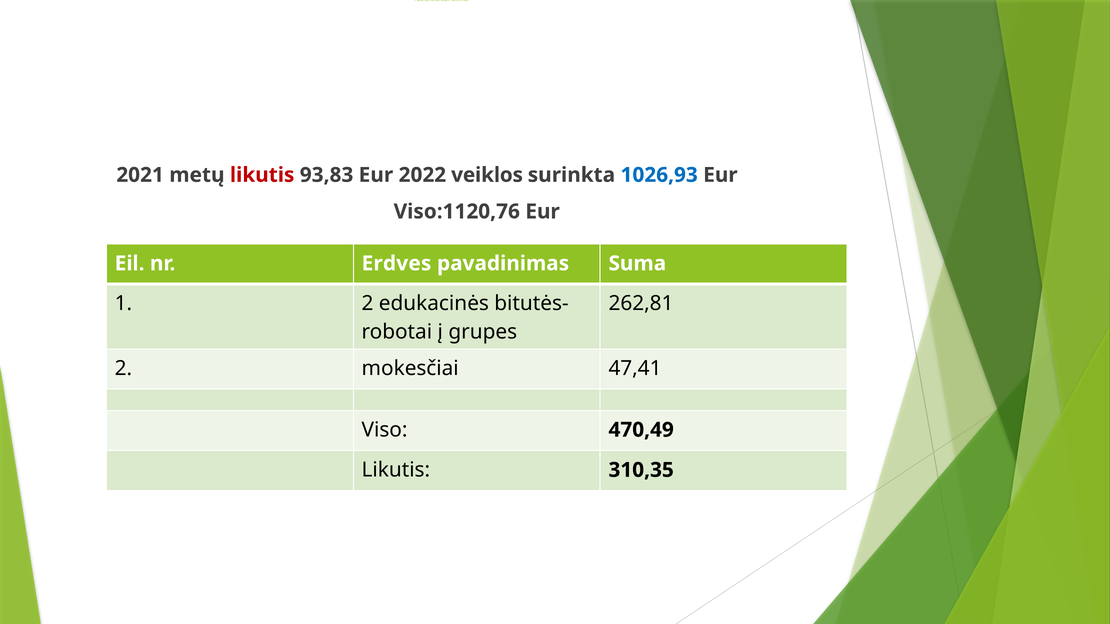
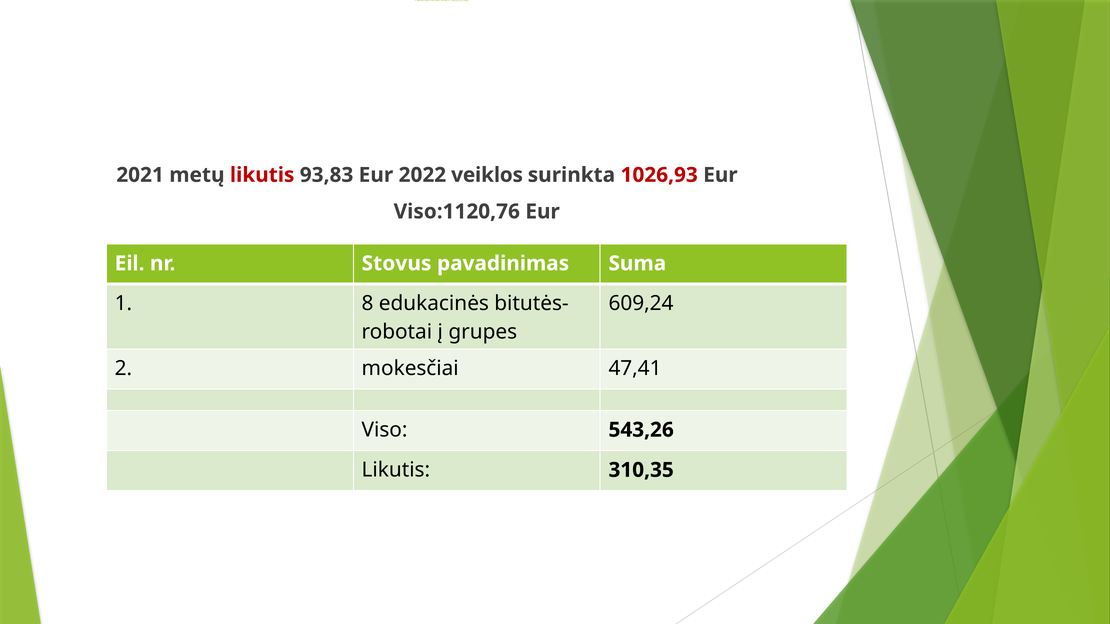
1026,93 at (659, 175) colour: blue -> red
Erdves: Erdves -> Stovus
1 2: 2 -> 8
262,81: 262,81 -> 609,24
470,49: 470,49 -> 543,26
